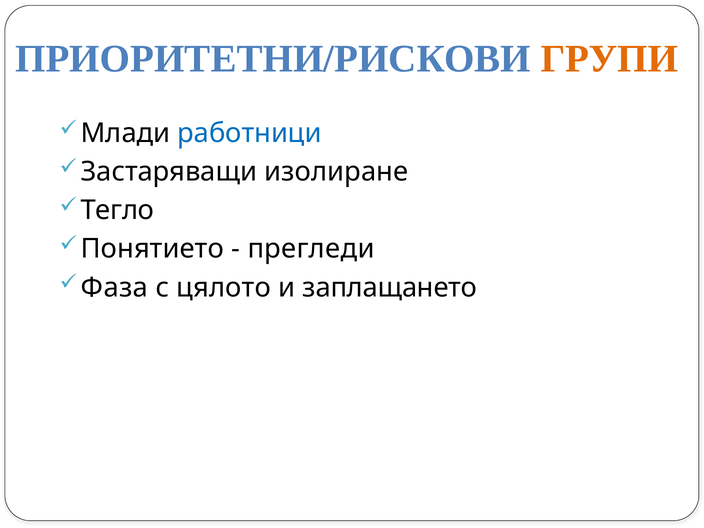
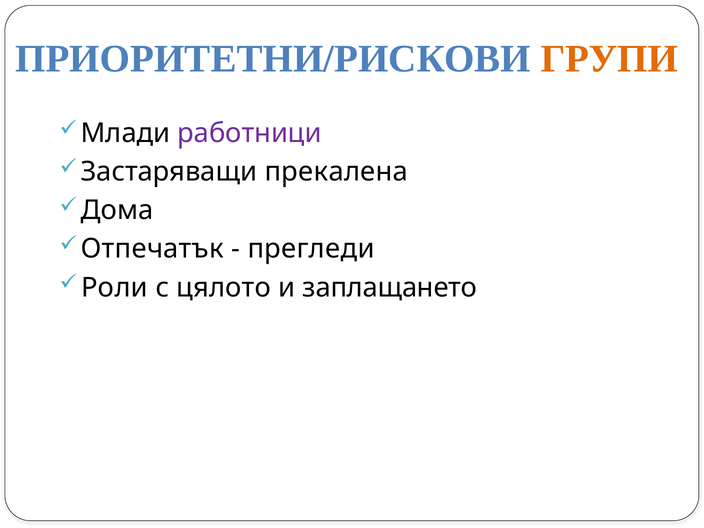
работници colour: blue -> purple
изолиране: изолиране -> прекалена
Тегло: Тегло -> Дома
Понятието: Понятието -> Отпечатък
Фаза: Фаза -> Роли
